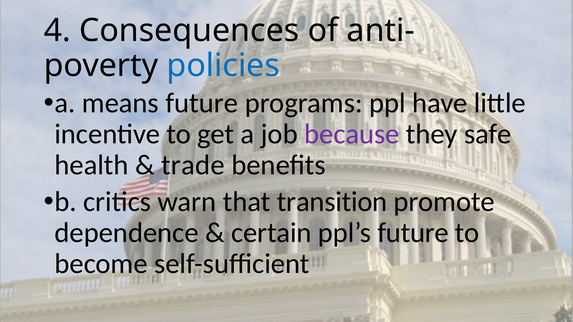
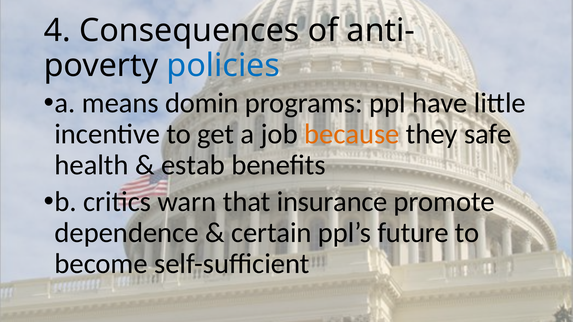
means future: future -> domin
because colour: purple -> orange
trade: trade -> estab
transition: transition -> insurance
